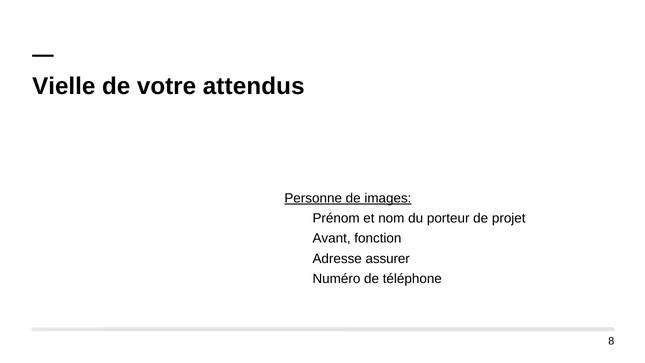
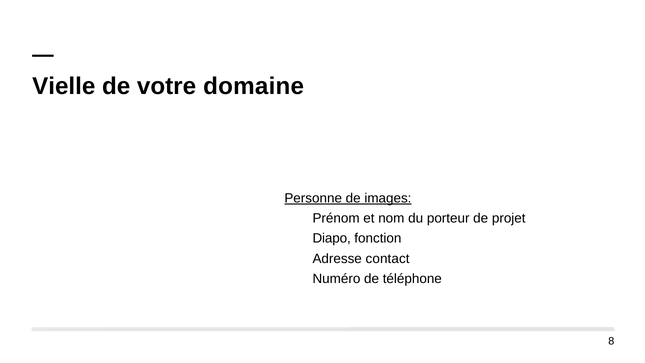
attendus: attendus -> domaine
Avant: Avant -> Diapo
assurer: assurer -> contact
